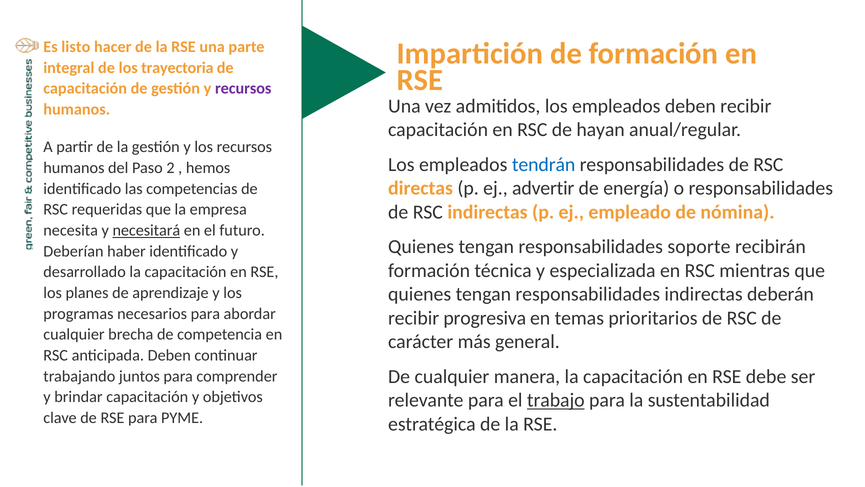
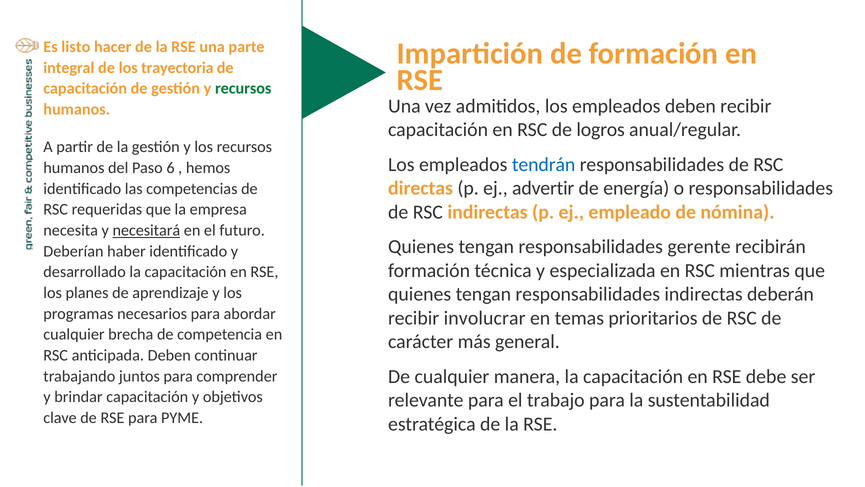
recursos at (243, 88) colour: purple -> green
hayan: hayan -> logros
2: 2 -> 6
soporte: soporte -> gerente
progresiva: progresiva -> involucrar
trabajo underline: present -> none
